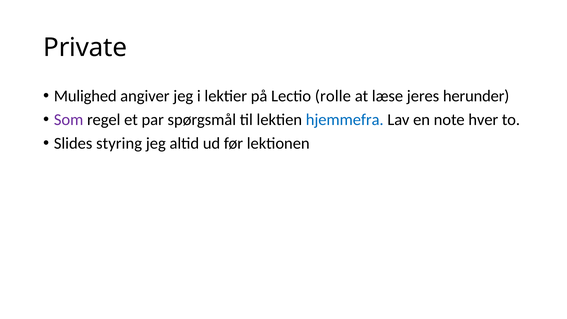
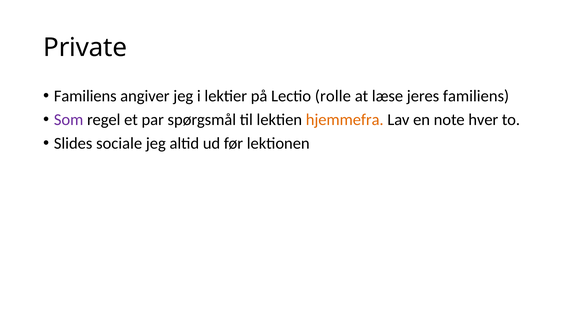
Mulighed at (85, 96): Mulighed -> Familiens
jeres herunder: herunder -> familiens
hjemmefra colour: blue -> orange
styring: styring -> sociale
